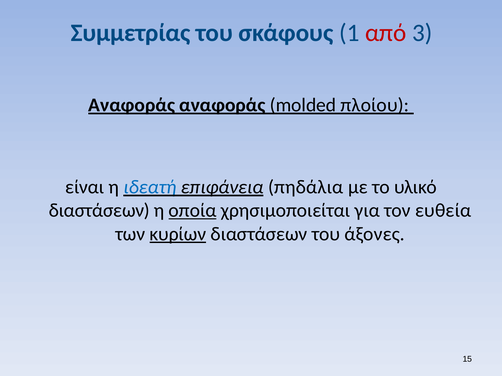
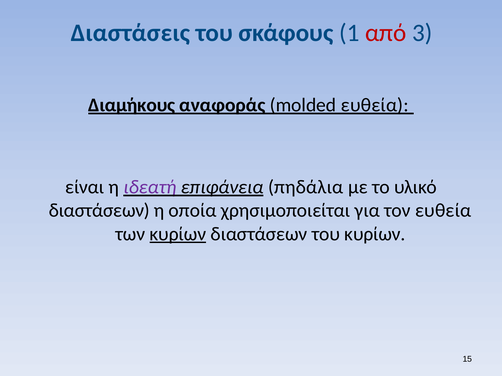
Συμμετρίας: Συμμετρίας -> Διαστάσεις
Αναφοράς at (132, 105): Αναφοράς -> Διαμήκους
molded πλοίου: πλοίου -> ευθεία
ιδεατή colour: blue -> purple
οποία underline: present -> none
του άξονες: άξονες -> κυρίων
